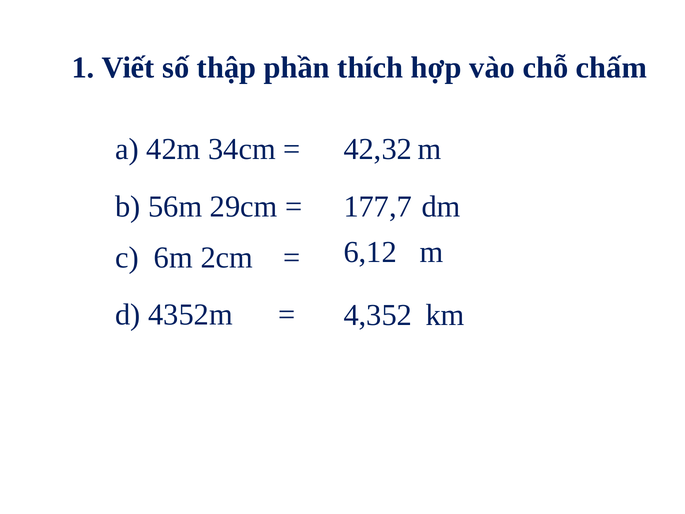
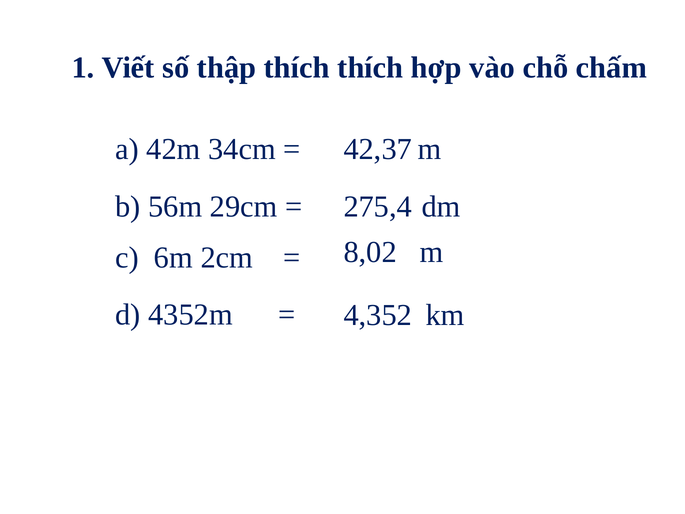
thập phần: phần -> thích
42,32: 42,32 -> 42,37
177,7: 177,7 -> 275,4
6,12: 6,12 -> 8,02
